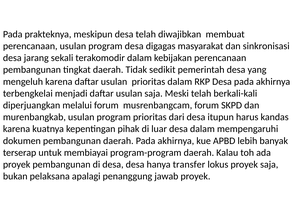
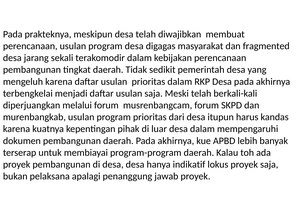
sinkronisasi: sinkronisasi -> fragmented
transfer: transfer -> indikatif
